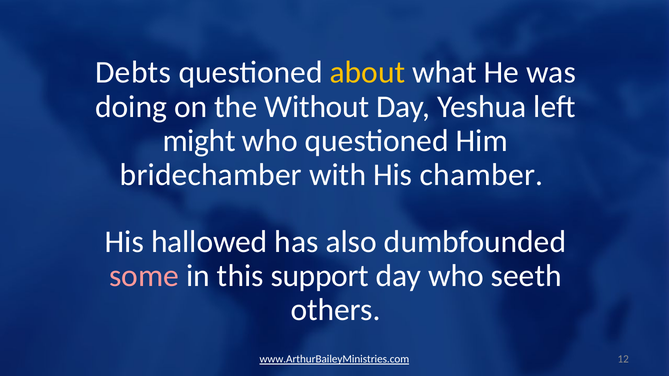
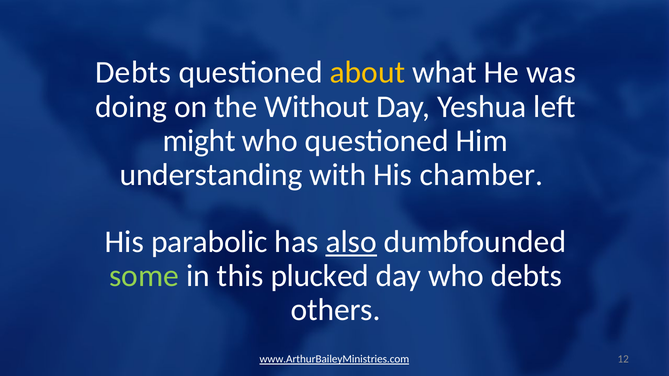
bridechamber: bridechamber -> understanding
hallowed: hallowed -> parabolic
also underline: none -> present
some colour: pink -> light green
support: support -> plucked
who seeth: seeth -> debts
